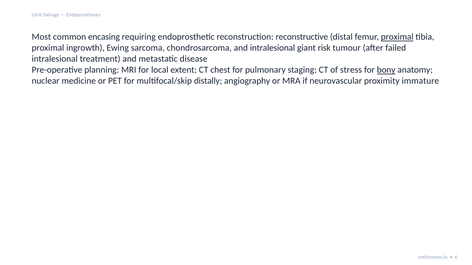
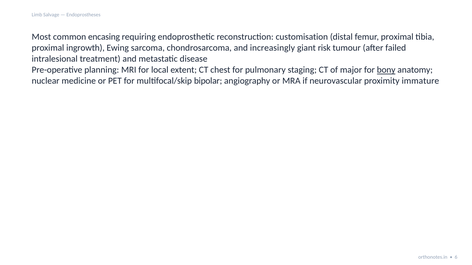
reconstructive: reconstructive -> customisation
proximal at (397, 37) underline: present -> none
and intralesional: intralesional -> increasingly
stress: stress -> major
distally: distally -> bipolar
